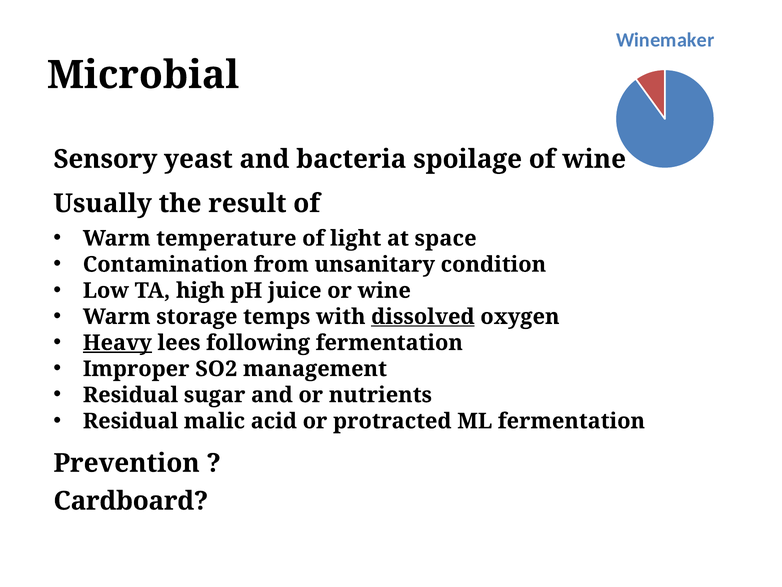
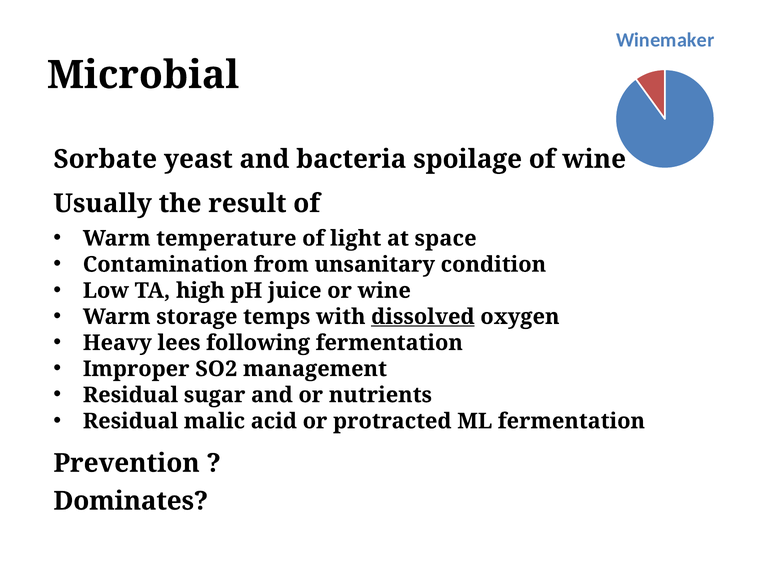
Sensory: Sensory -> Sorbate
Heavy underline: present -> none
Cardboard: Cardboard -> Dominates
